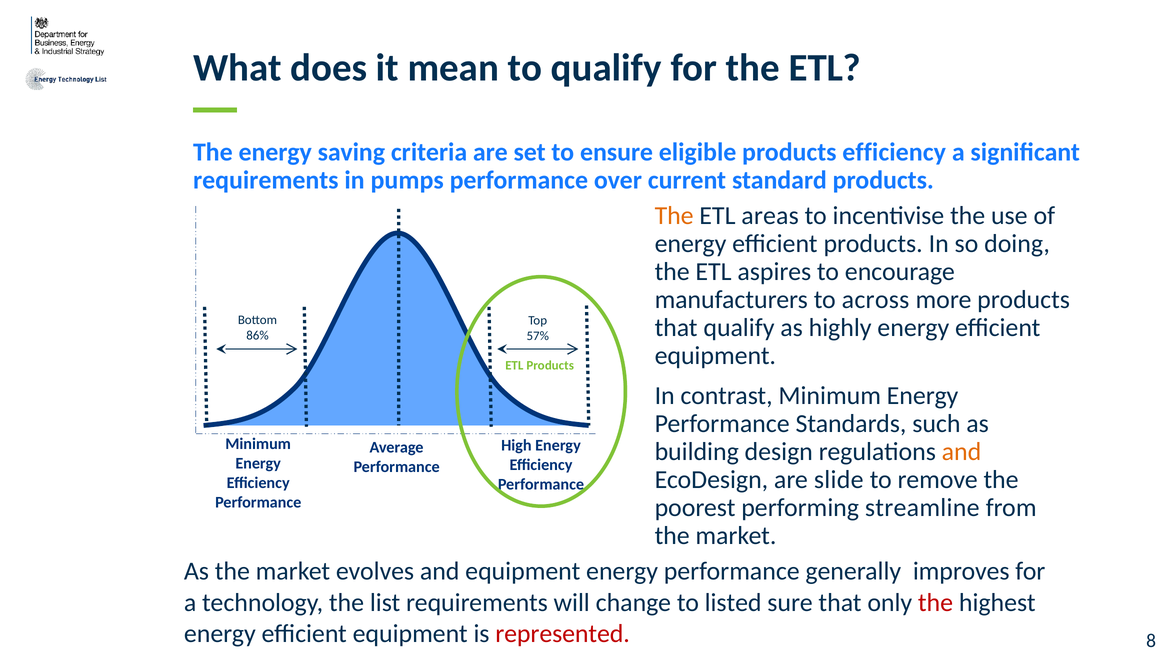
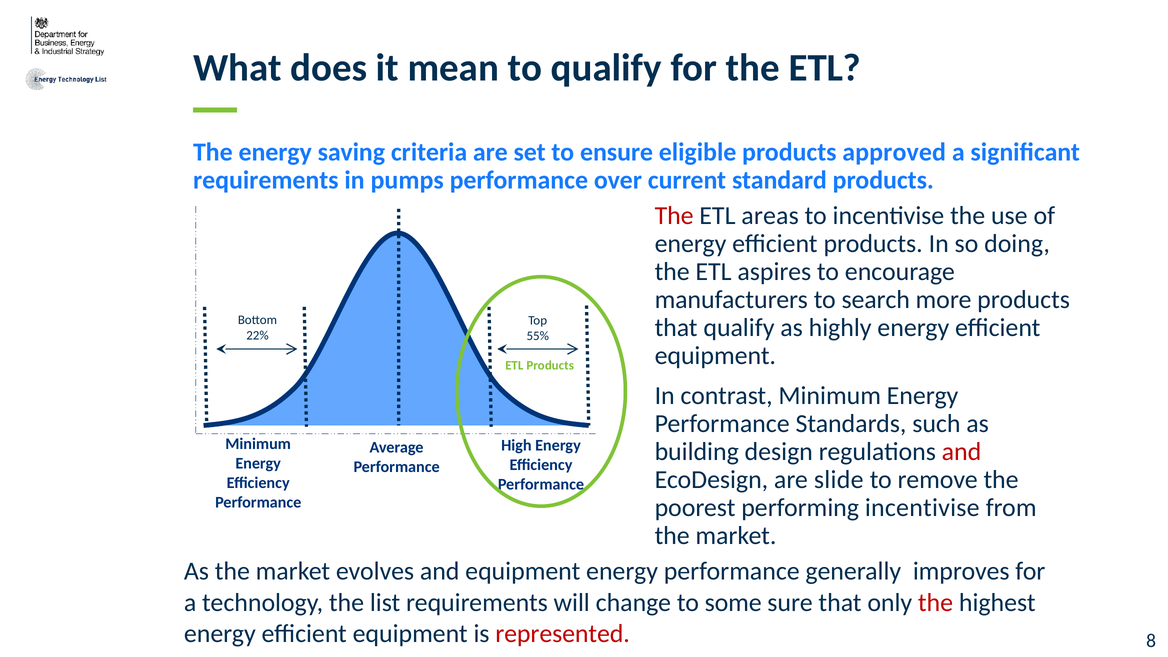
products efficiency: efficiency -> approved
The at (674, 216) colour: orange -> red
across: across -> search
86%: 86% -> 22%
57%: 57% -> 55%
and at (961, 452) colour: orange -> red
performing streamline: streamline -> incentivise
listed: listed -> some
